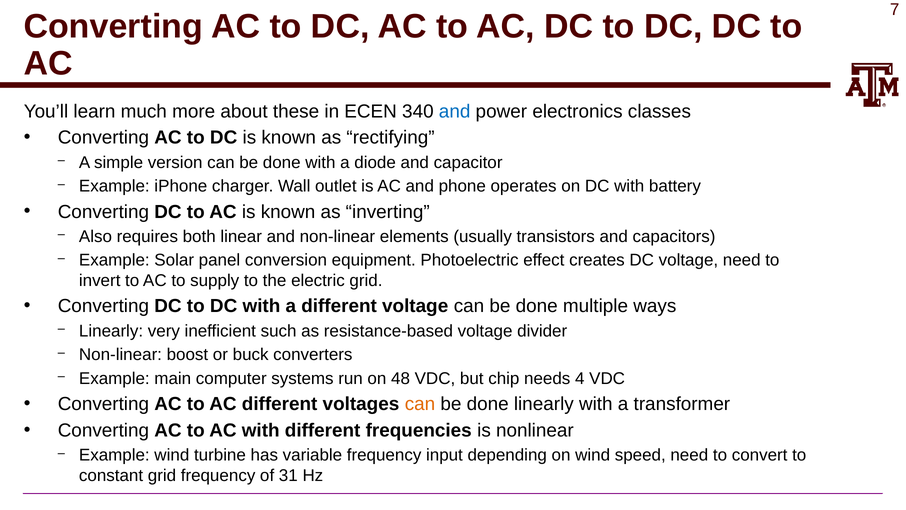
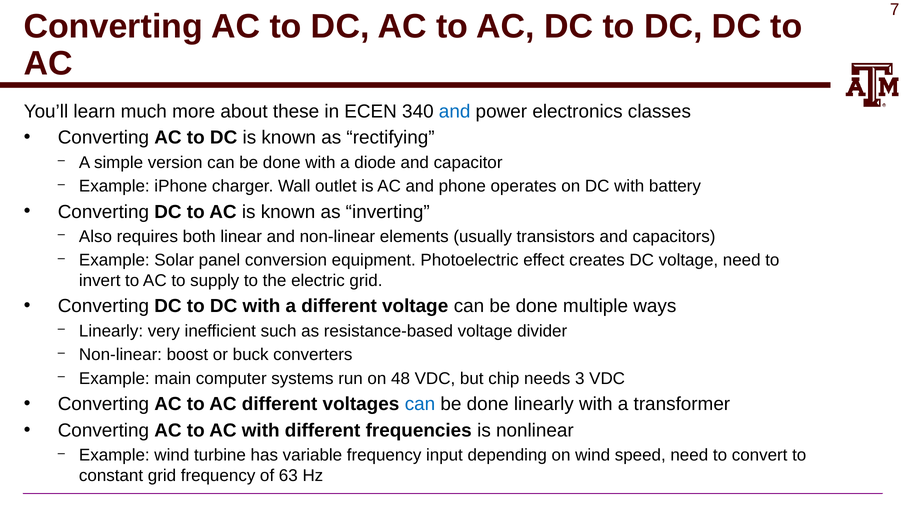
4: 4 -> 3
can at (420, 404) colour: orange -> blue
31: 31 -> 63
